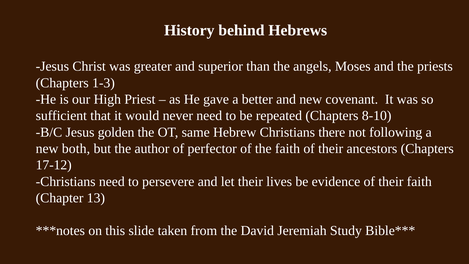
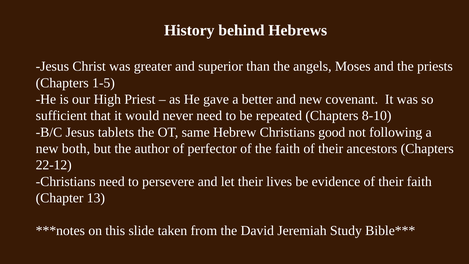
1-3: 1-3 -> 1-5
golden: golden -> tablets
there: there -> good
17-12: 17-12 -> 22-12
